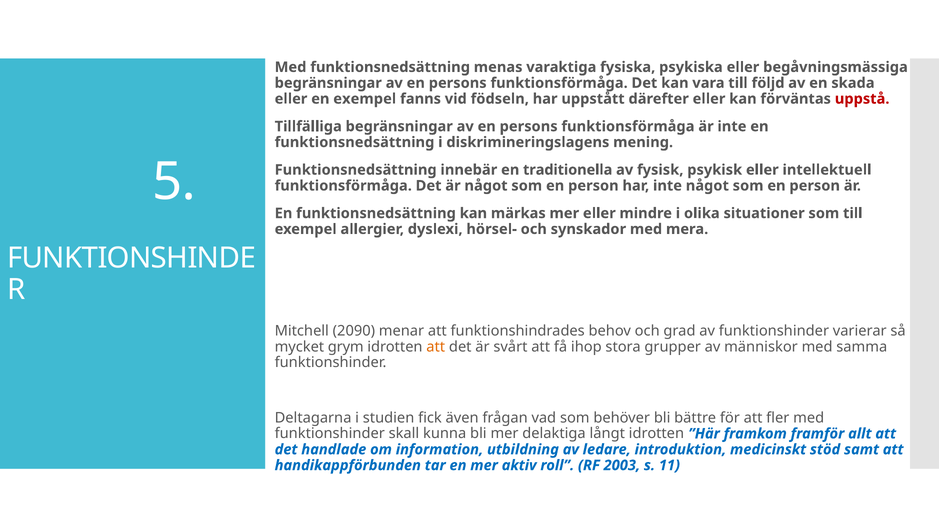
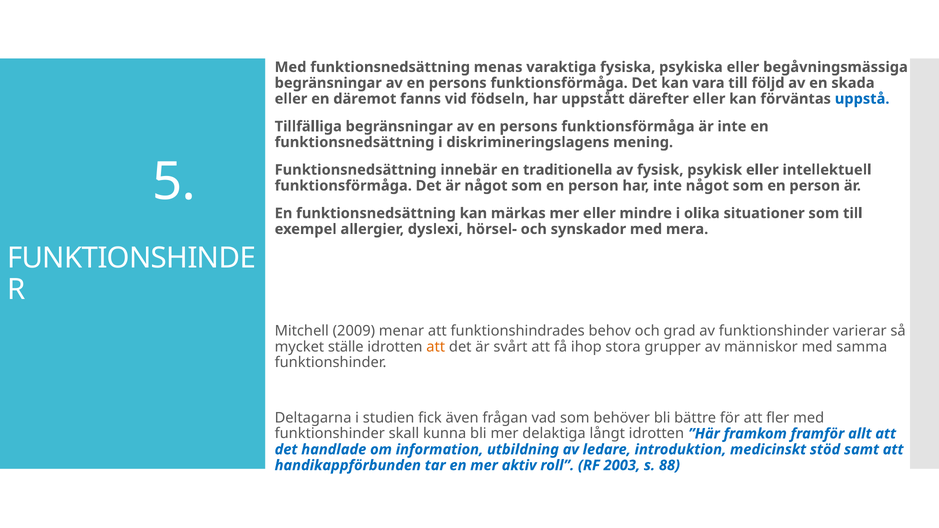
en exempel: exempel -> däremot
uppstå colour: red -> blue
2090: 2090 -> 2009
grym: grym -> ställe
11: 11 -> 88
